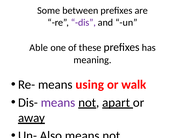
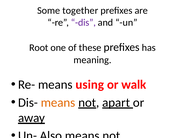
between: between -> together
Able: Able -> Root
means at (58, 103) colour: purple -> orange
